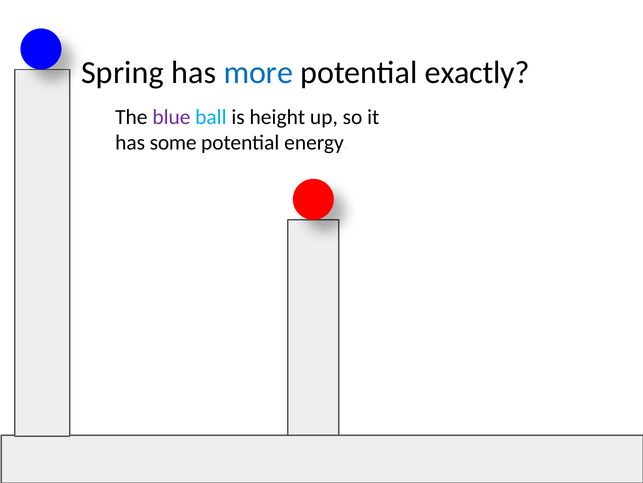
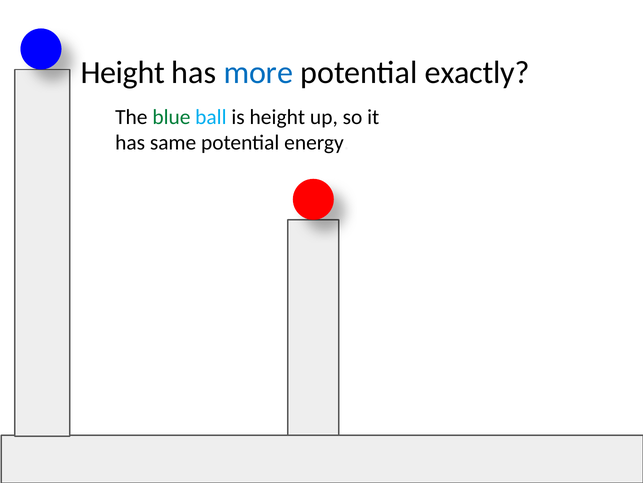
Spring at (123, 72): Spring -> Height
blue colour: purple -> green
some: some -> same
